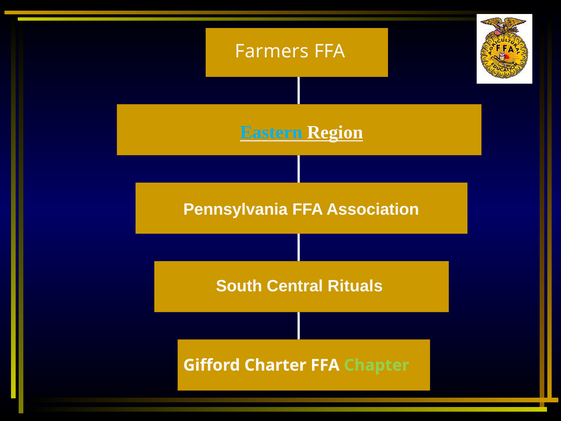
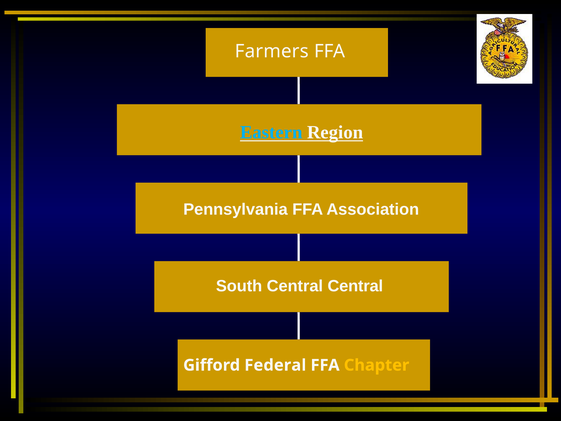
Central Rituals: Rituals -> Central
Charter: Charter -> Federal
Chapter colour: light green -> yellow
